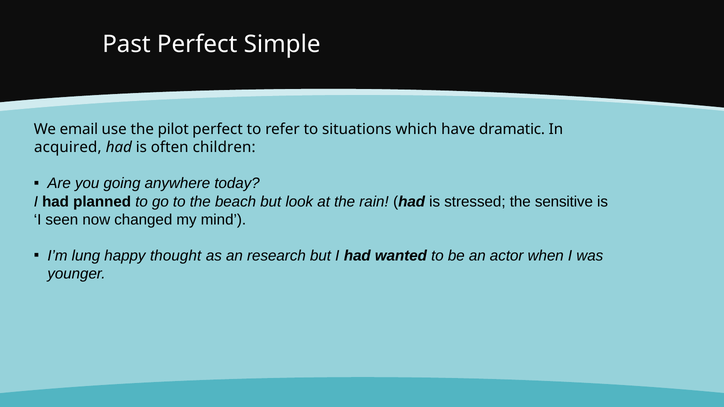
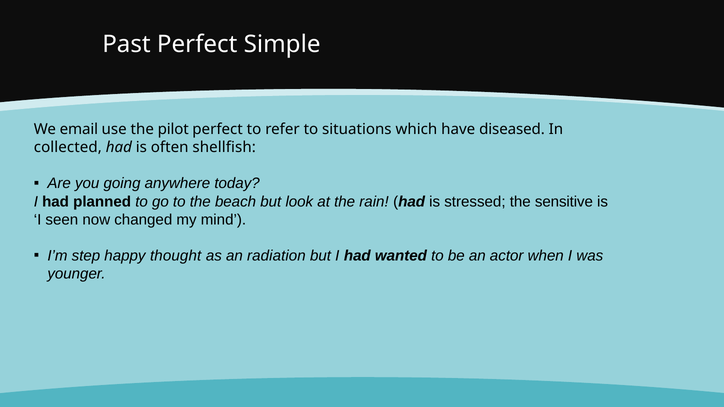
dramatic: dramatic -> diseased
acquired: acquired -> collected
children: children -> shellfish
lung: lung -> step
research: research -> radiation
